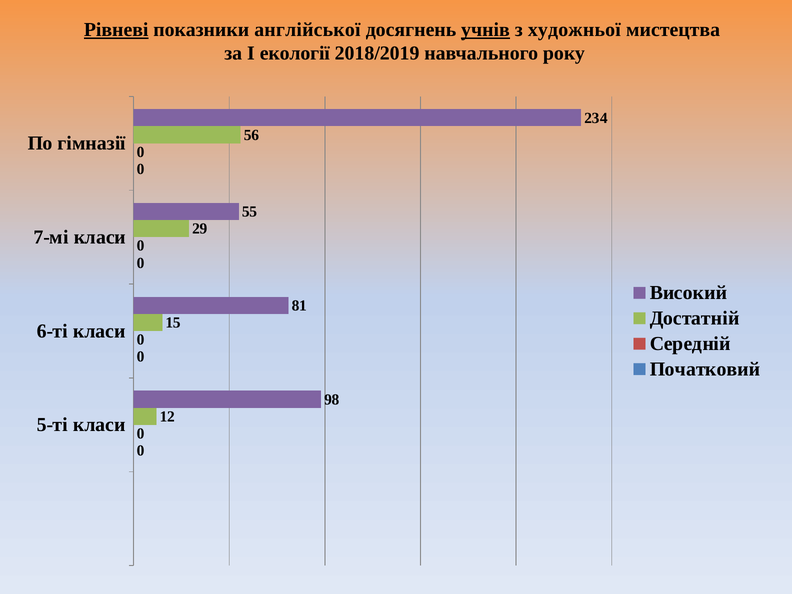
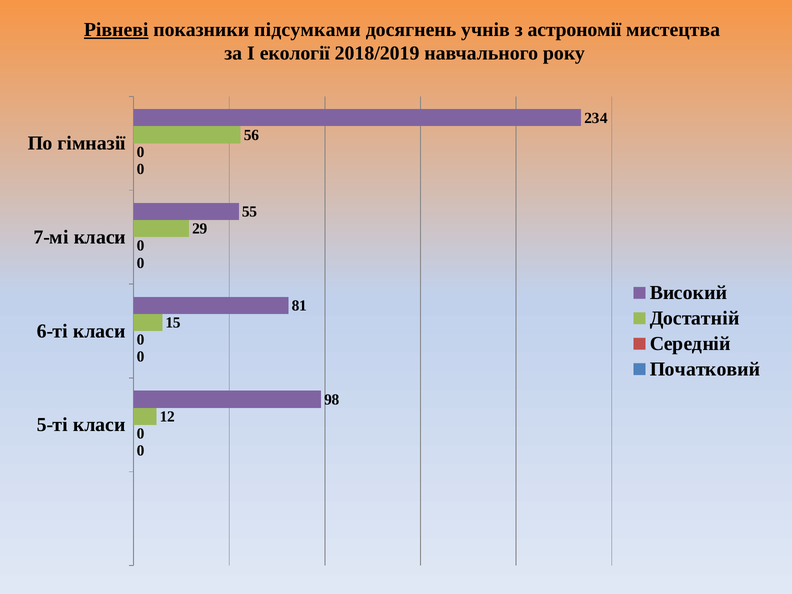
англійської: англійської -> підсумками
учнів underline: present -> none
художньої: художньої -> астрономії
